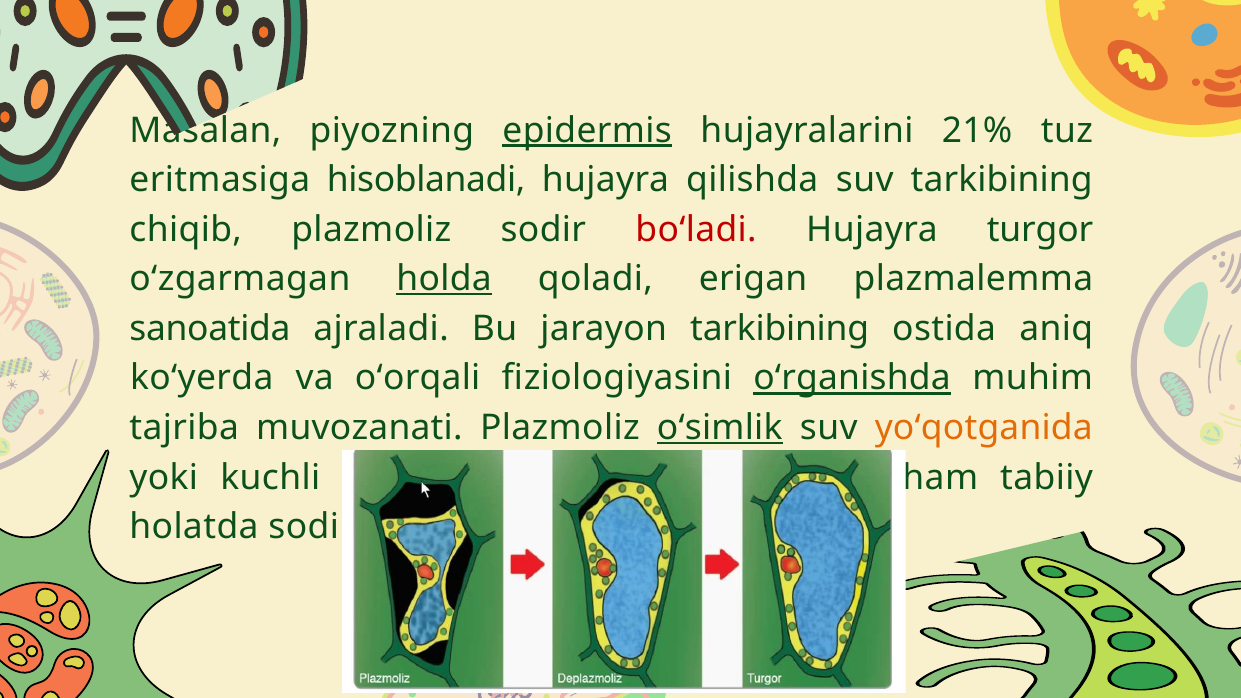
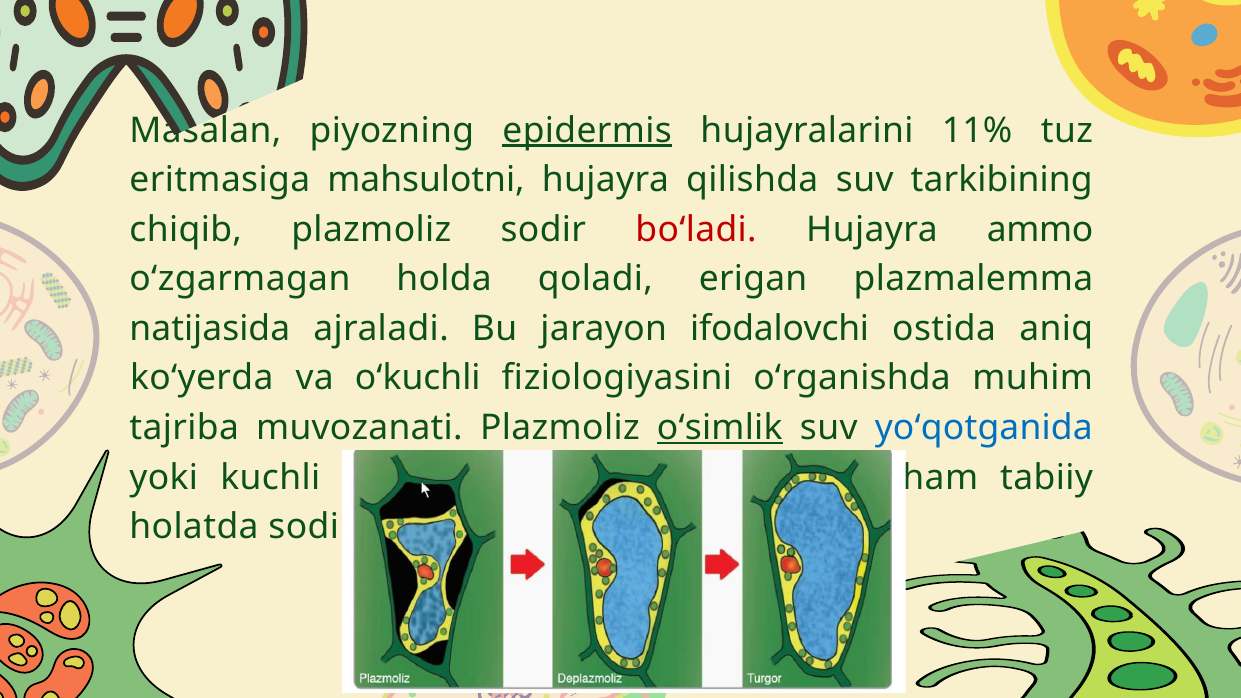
21%: 21% -> 11%
hisoblanadi: hisoblanadi -> mahsulotni
turgor: turgor -> ammo
holda underline: present -> none
sanoatida: sanoatida -> natijasida
jarayon tarkibining: tarkibining -> ifodalovchi
o‘orqali: o‘orqali -> o‘kuchli
o‘rganishda underline: present -> none
yo‘qotganida colour: orange -> blue
